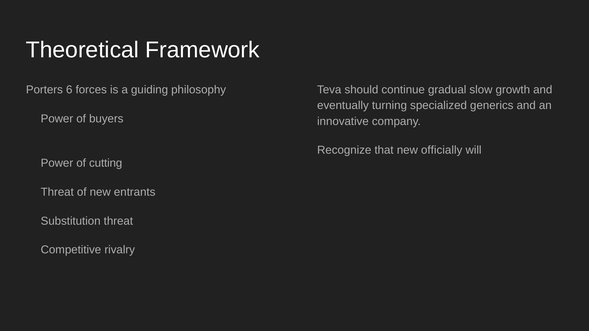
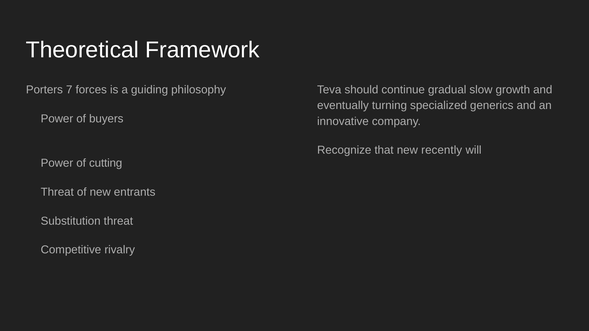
6: 6 -> 7
officially: officially -> recently
